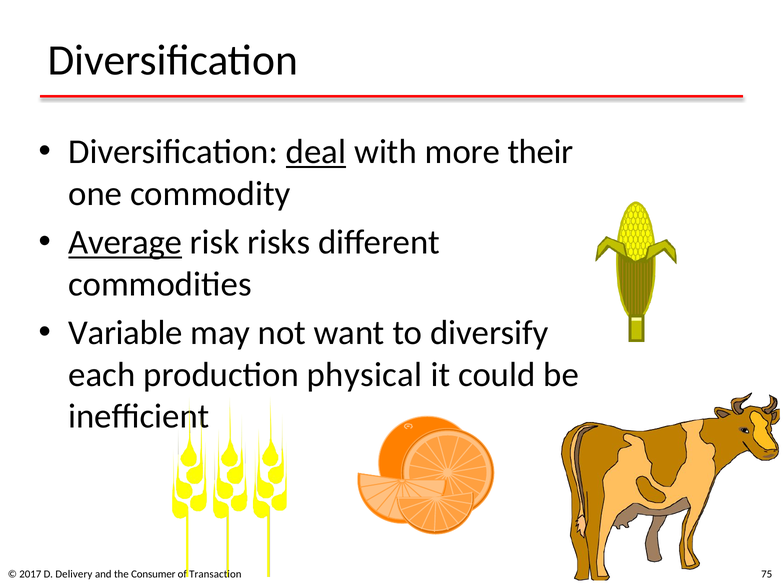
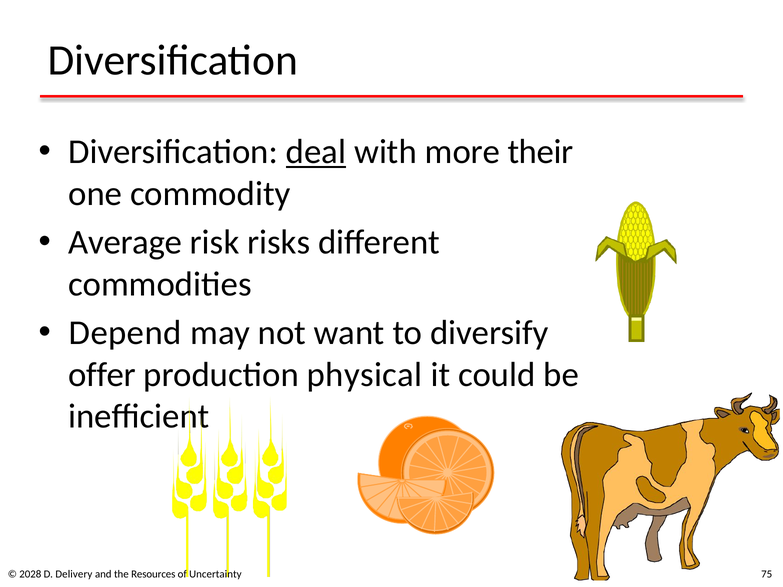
Average underline: present -> none
Variable: Variable -> Depend
each: each -> offer
2017: 2017 -> 2028
Consumer: Consumer -> Resources
Transaction: Transaction -> Uncertainty
